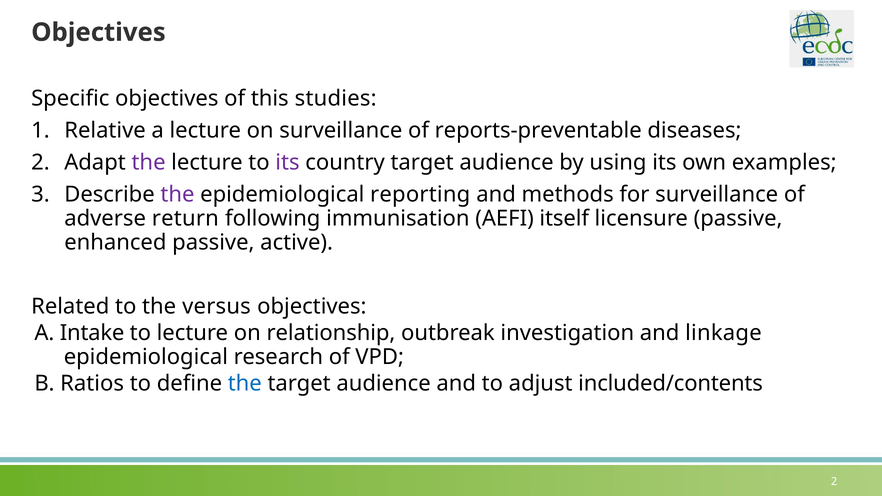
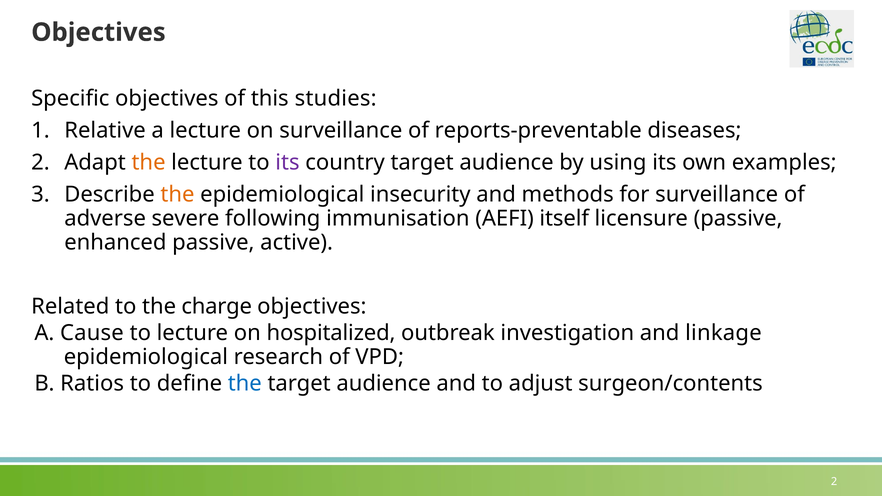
the at (149, 163) colour: purple -> orange
the at (177, 195) colour: purple -> orange
reporting: reporting -> insecurity
return: return -> severe
versus: versus -> charge
Intake: Intake -> Cause
relationship: relationship -> hospitalized
included/contents: included/contents -> surgeon/contents
